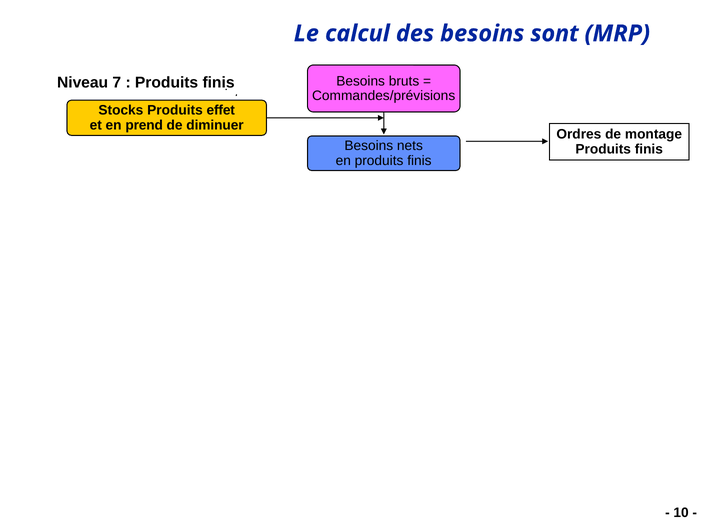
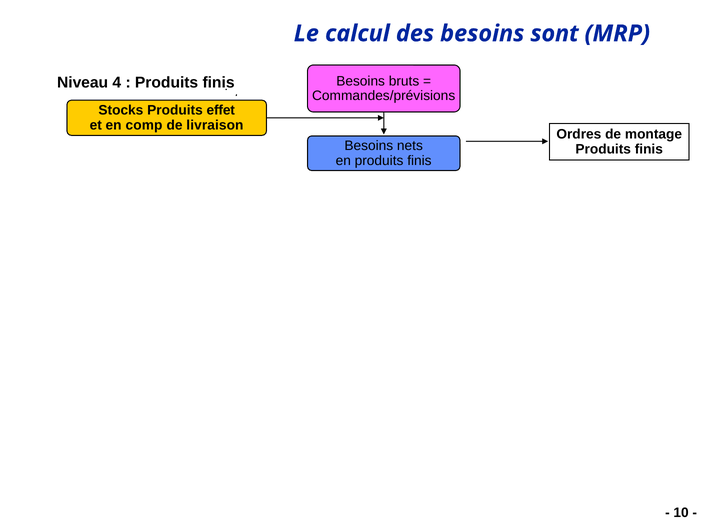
7: 7 -> 4
prend: prend -> comp
diminuer: diminuer -> livraison
